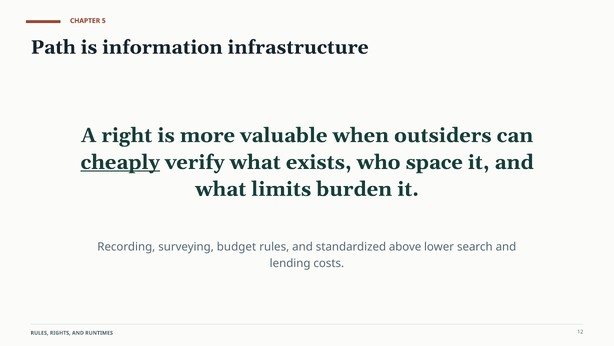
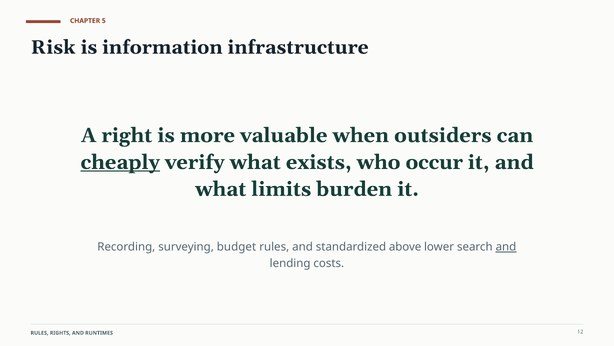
Path: Path -> Risk
space: space -> occur
and at (506, 247) underline: none -> present
